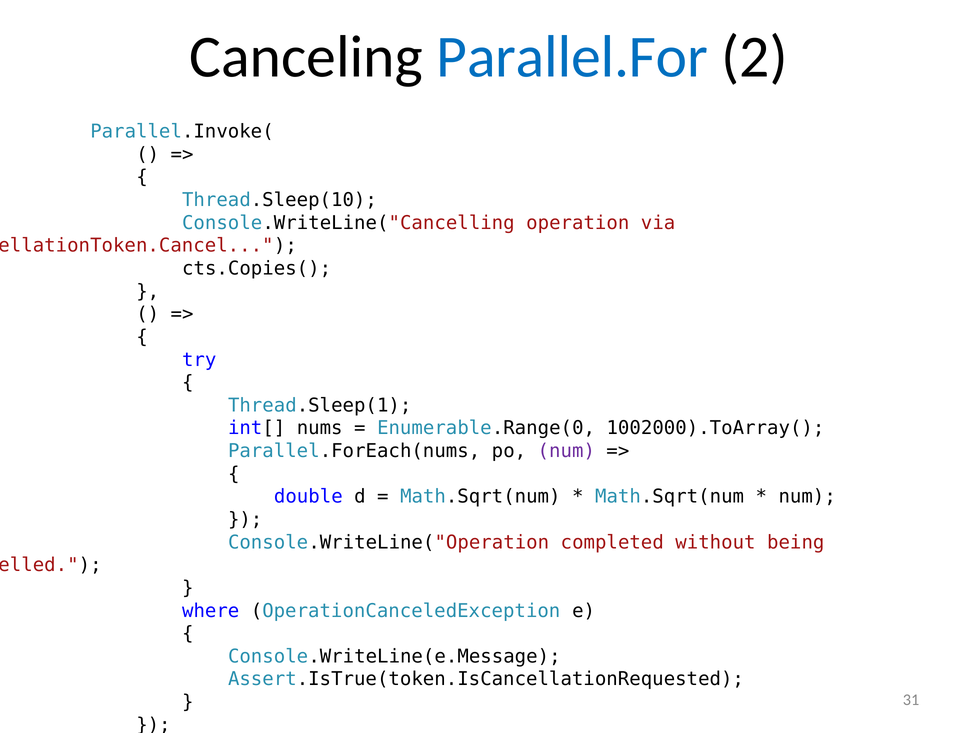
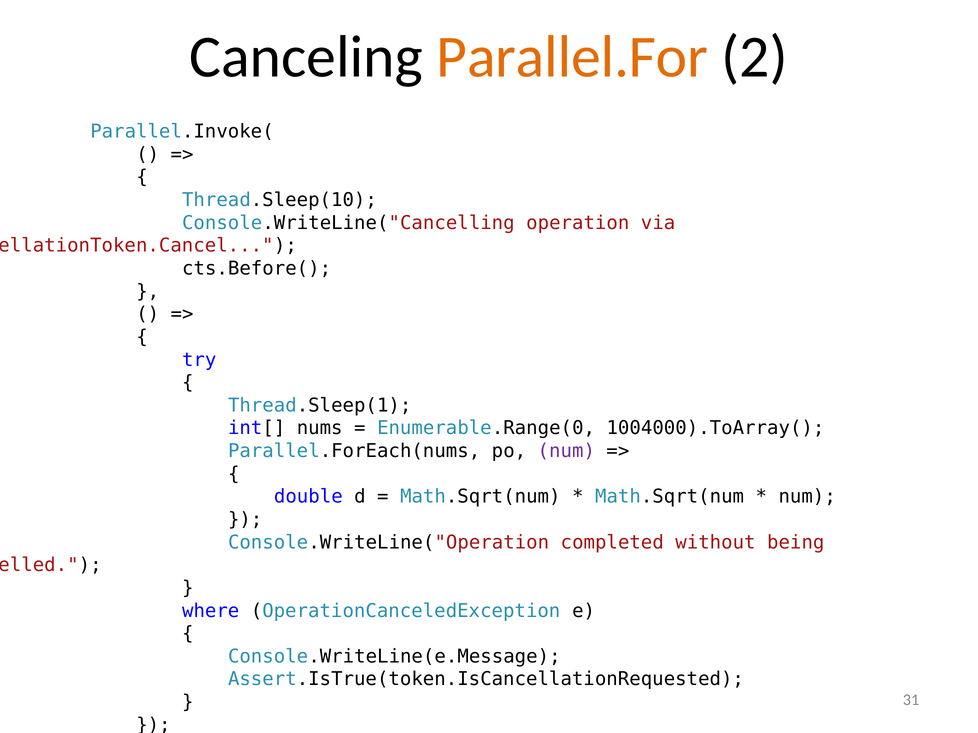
Parallel.For colour: blue -> orange
cts.Copies(: cts.Copies( -> cts.Before(
1002000).ToArray(: 1002000).ToArray( -> 1004000).ToArray(
